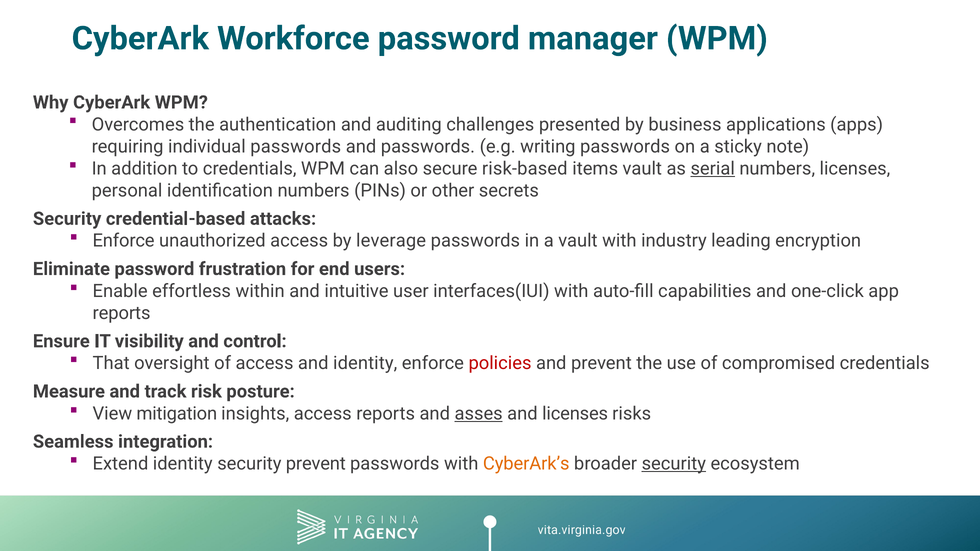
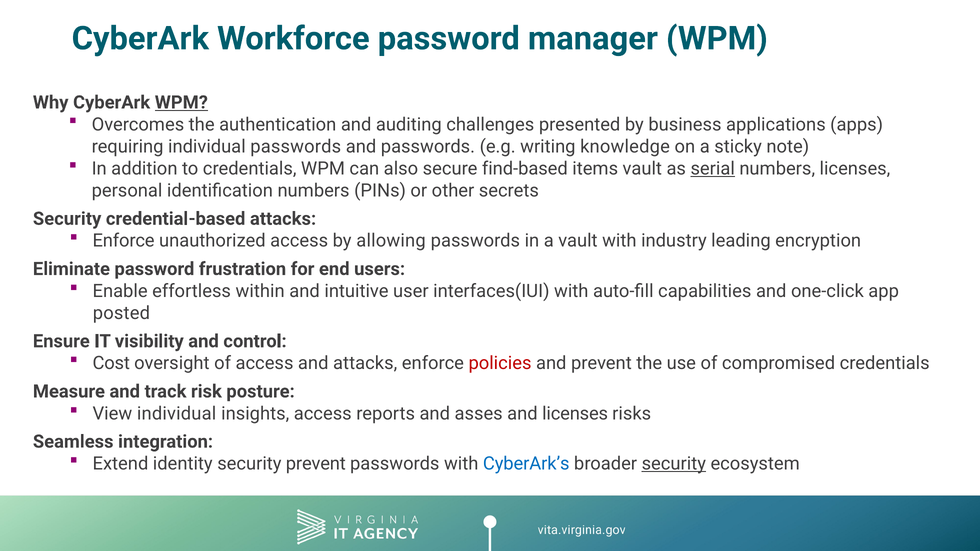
WPM at (181, 102) underline: none -> present
writing passwords: passwords -> knowledge
risk-based: risk-based -> find-based
leverage: leverage -> allowing
reports at (122, 313): reports -> posted
That: That -> Cost
and identity: identity -> attacks
View mitigation: mitigation -> individual
asses underline: present -> none
CyberArk’s colour: orange -> blue
